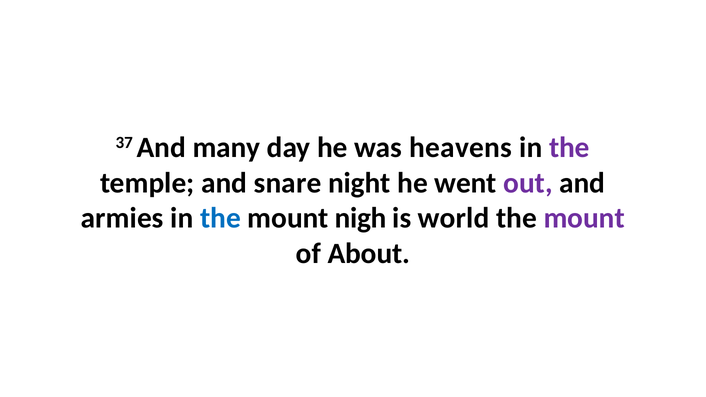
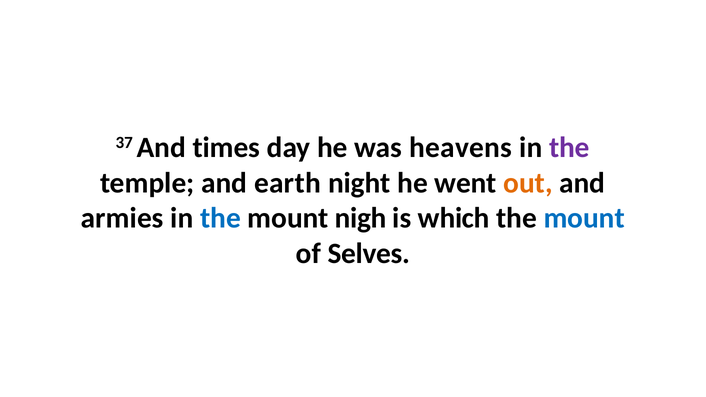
many: many -> times
snare: snare -> earth
out colour: purple -> orange
world: world -> which
mount at (584, 218) colour: purple -> blue
About: About -> Selves
